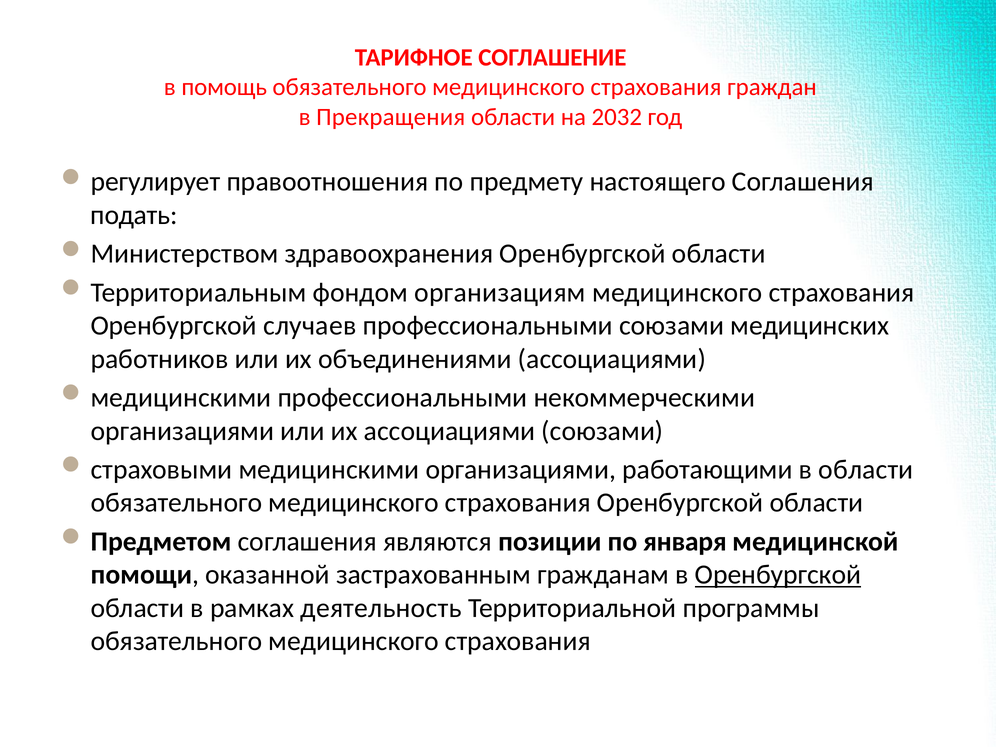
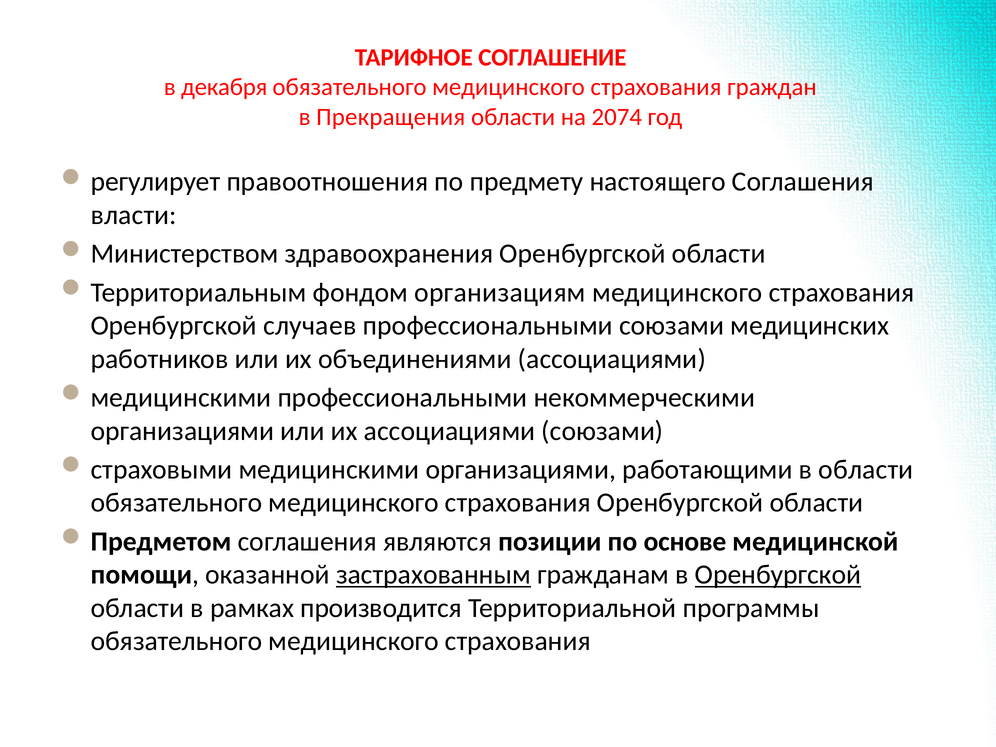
помощь: помощь -> декабря
2032: 2032 -> 2074
подать: подать -> власти
января: января -> основе
застрахованным underline: none -> present
деятельность: деятельность -> производится
